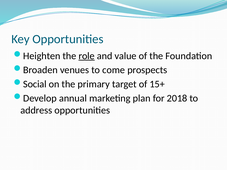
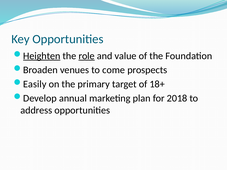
Heighten underline: none -> present
Social: Social -> Easily
15+: 15+ -> 18+
